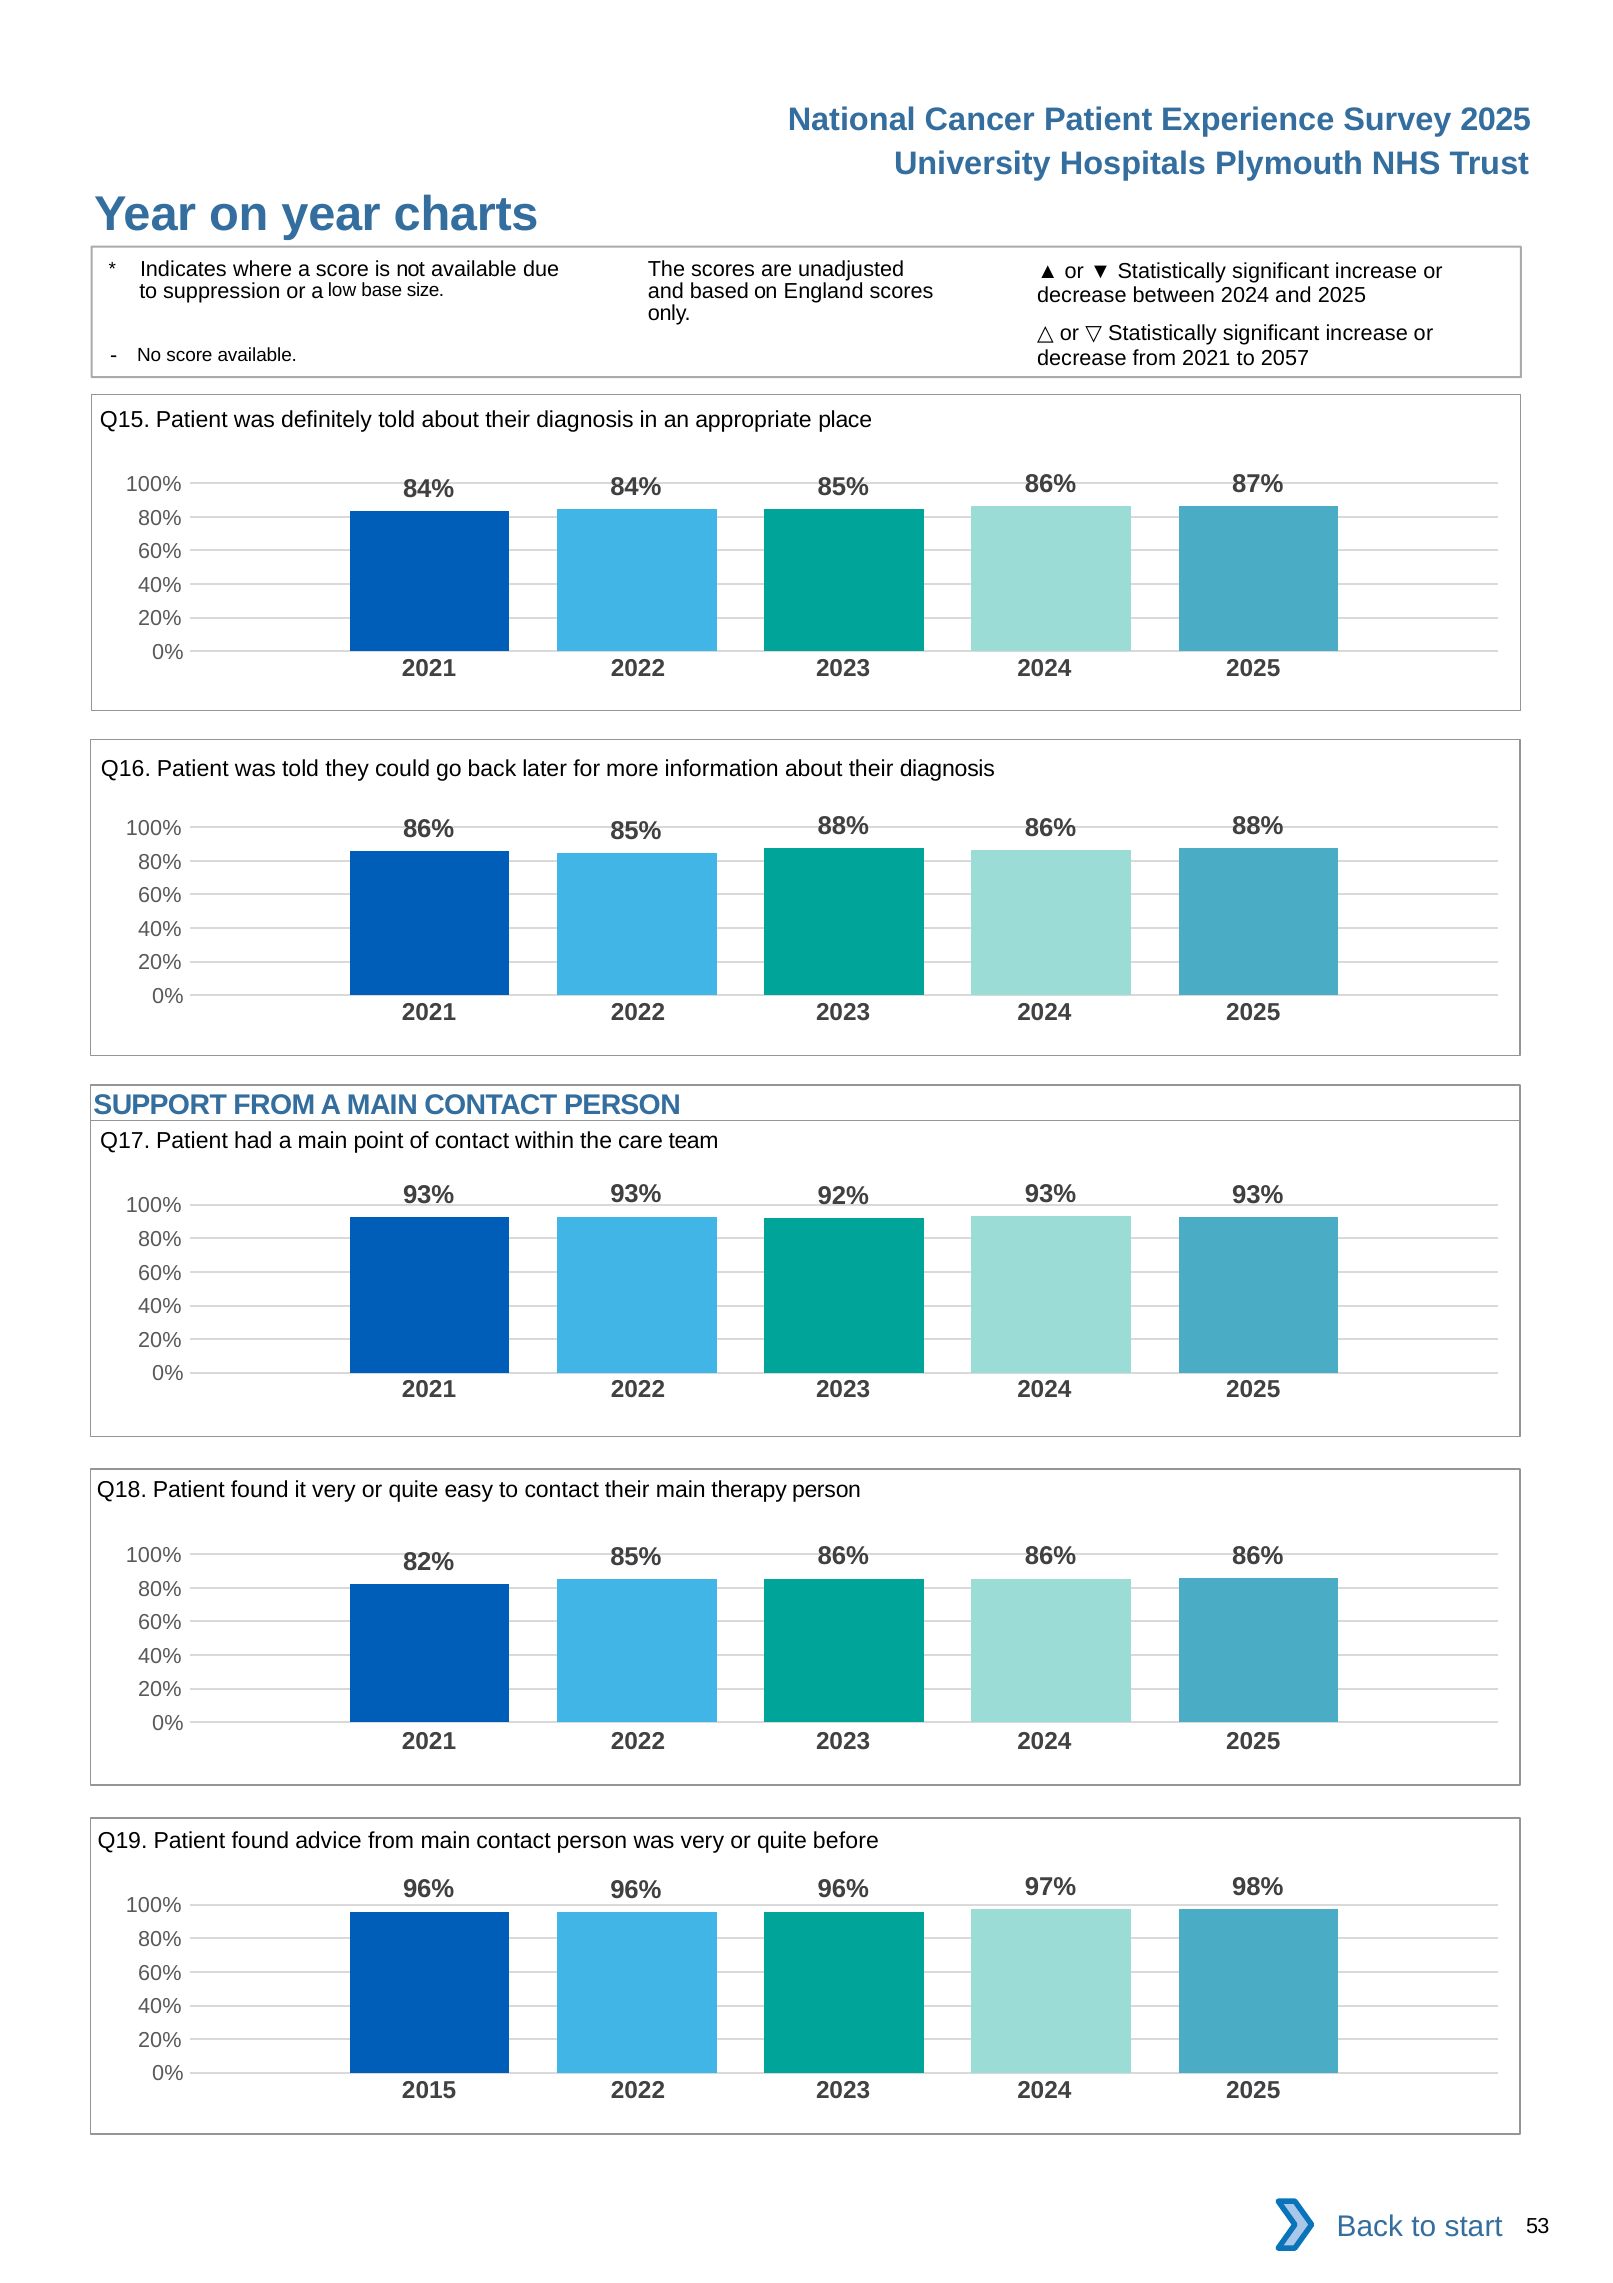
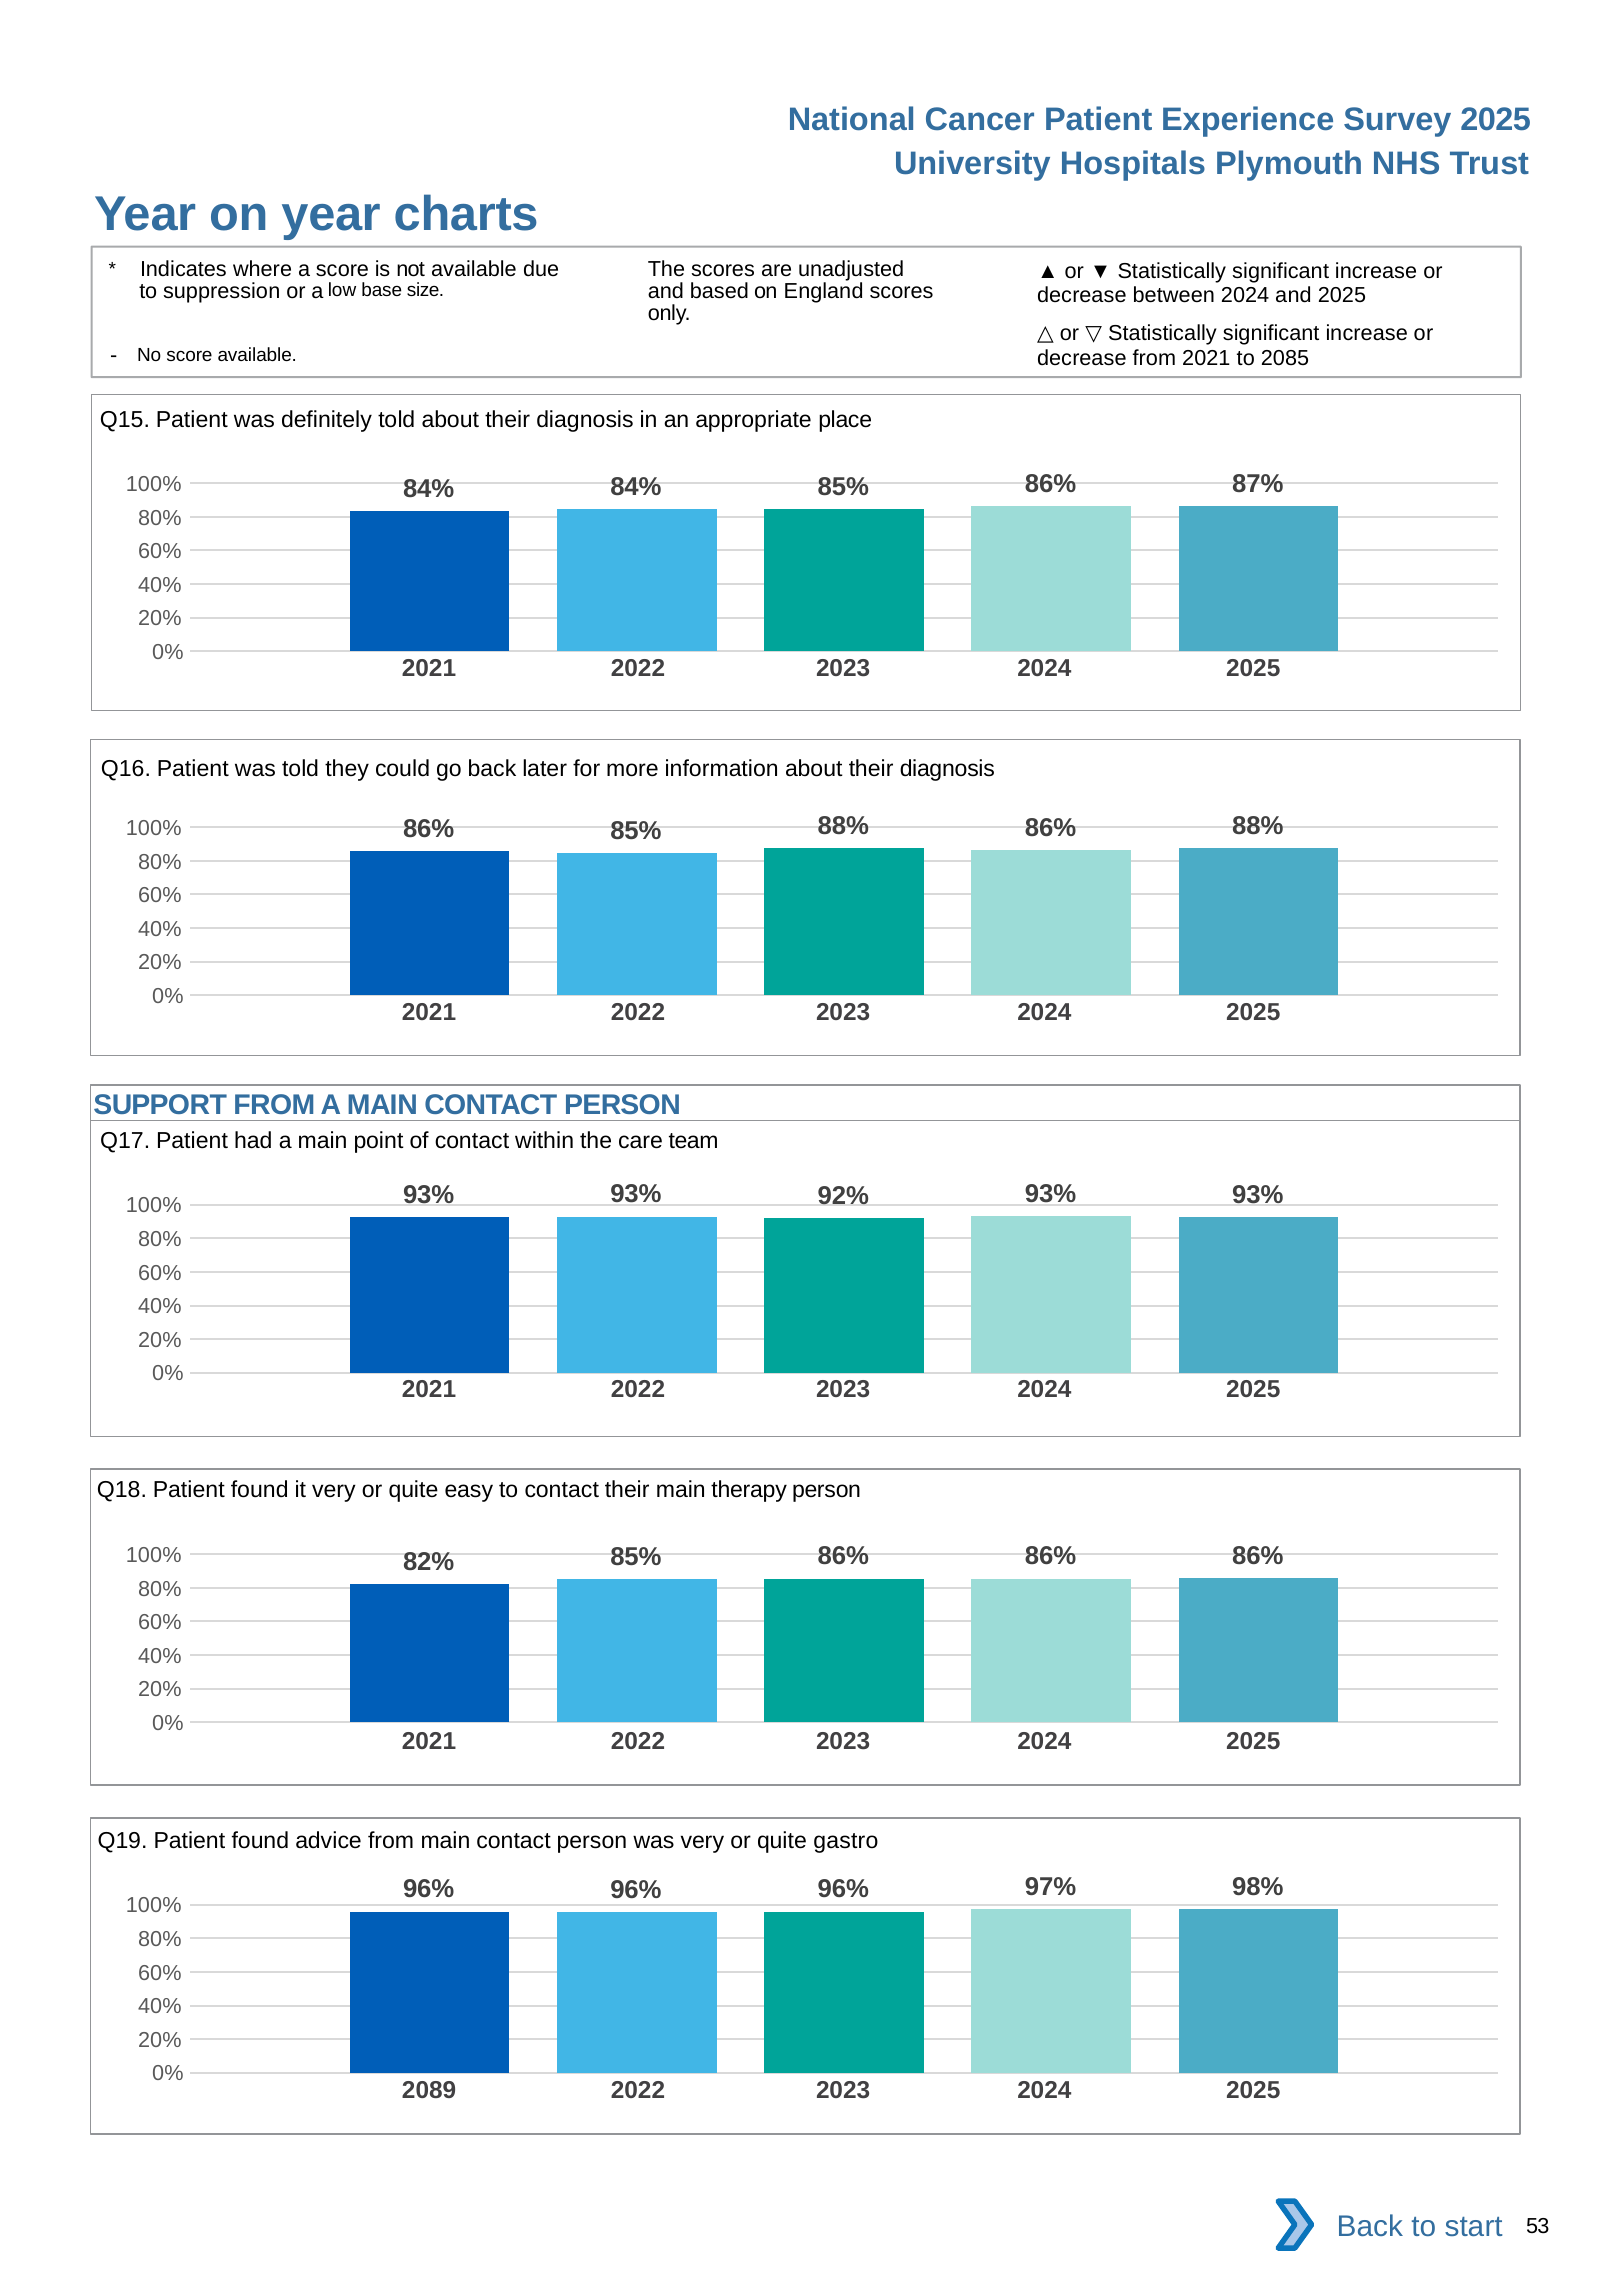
2057: 2057 -> 2085
before: before -> gastro
2015: 2015 -> 2089
